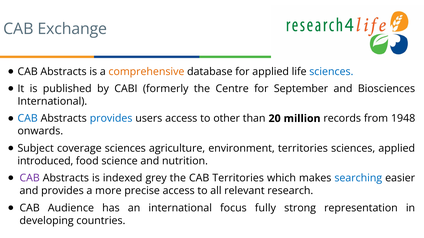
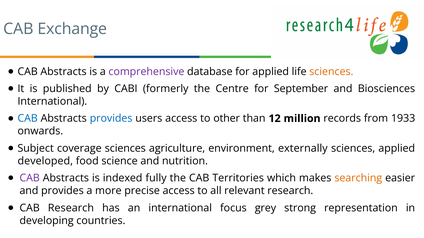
comprehensive colour: orange -> purple
sciences at (331, 72) colour: blue -> orange
20: 20 -> 12
1948: 1948 -> 1933
environment territories: territories -> externally
introduced: introduced -> developed
grey: grey -> fully
searching colour: blue -> orange
CAB Audience: Audience -> Research
fully: fully -> grey
